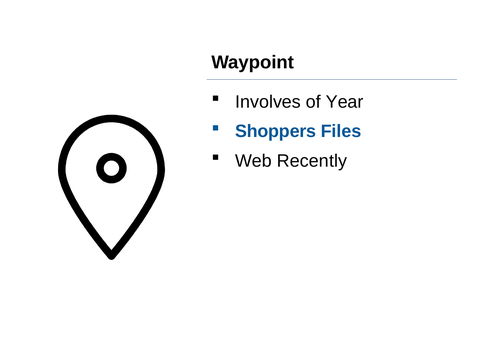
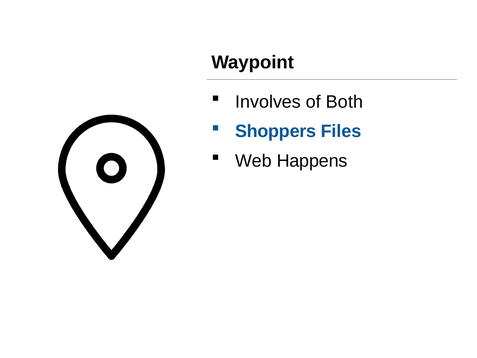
Year: Year -> Both
Recently: Recently -> Happens
